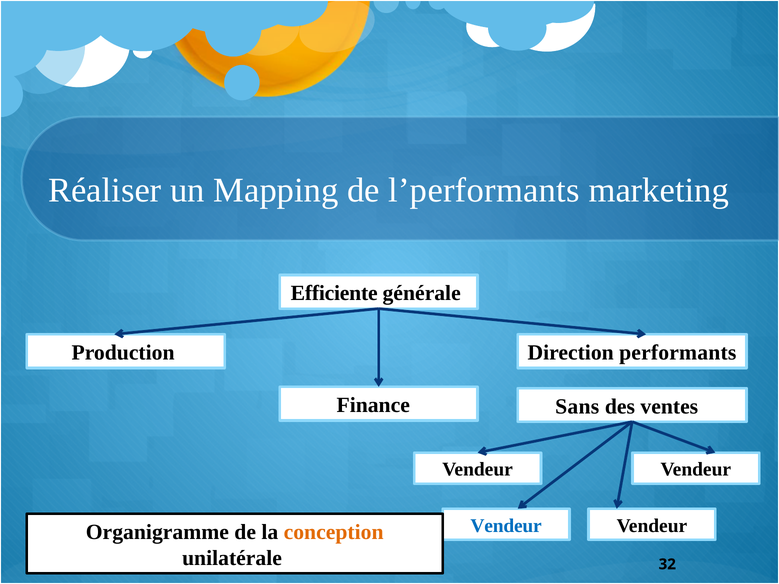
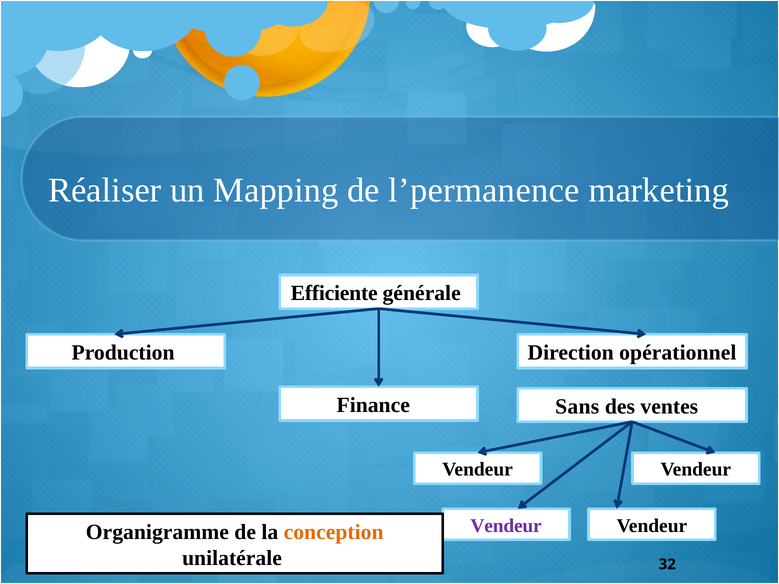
l’performants: l’performants -> l’permanence
performants: performants -> opérationnel
Vendeur at (506, 526) colour: blue -> purple
